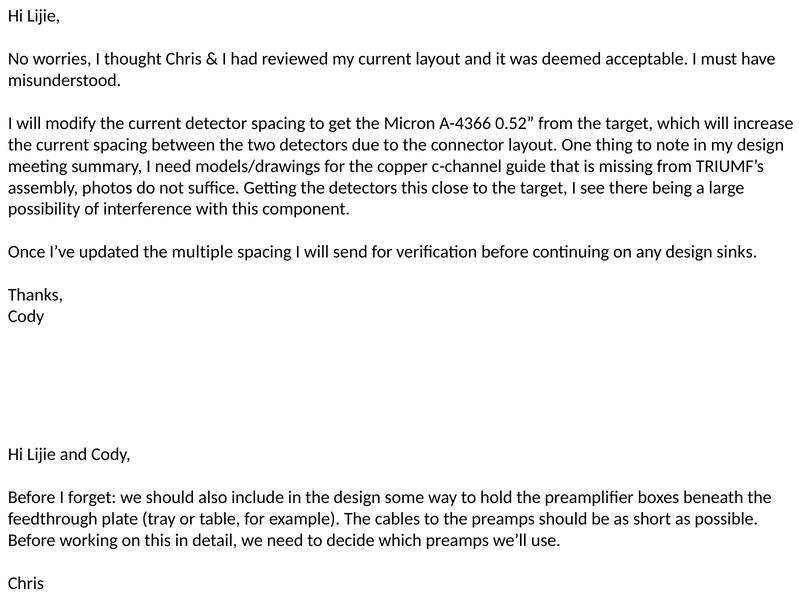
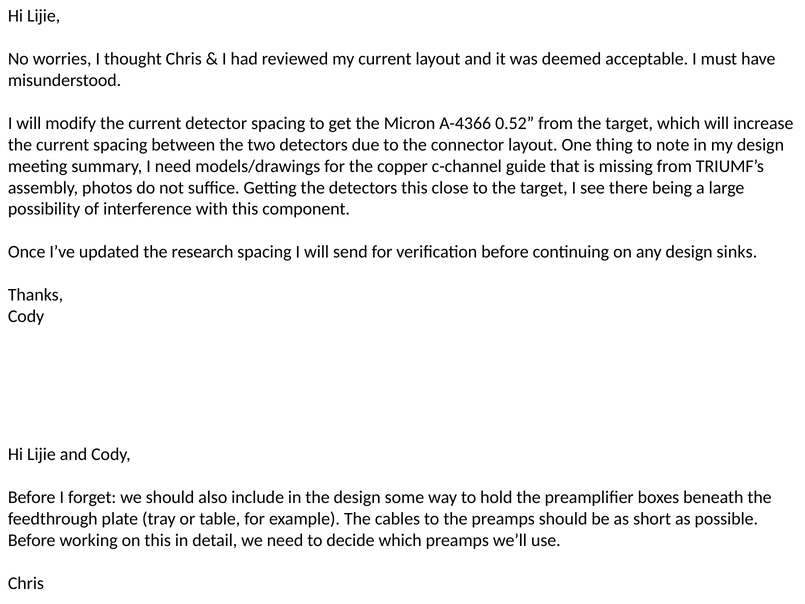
multiple: multiple -> research
